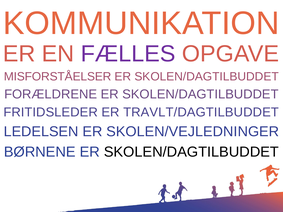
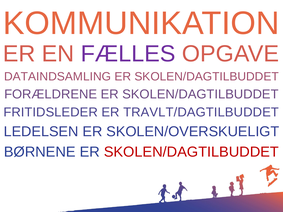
MISFORSTÅELSER: MISFORSTÅELSER -> DATAINDSAMLING
SKOLEN/VEJLEDNINGER: SKOLEN/VEJLEDNINGER -> SKOLEN/OVERSKUELIGT
SKOLEN/DAGTILBUDDET at (191, 152) colour: black -> red
